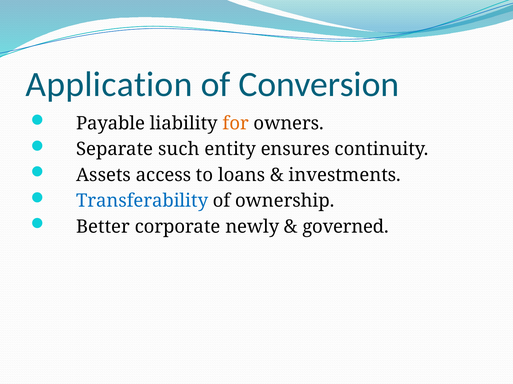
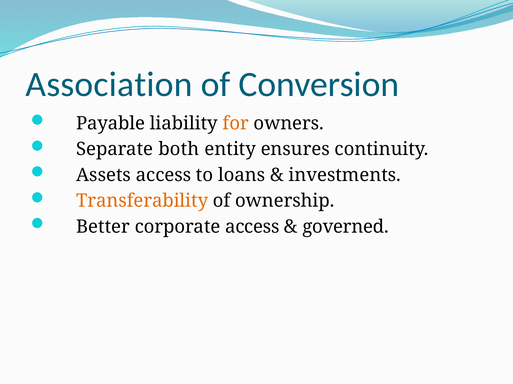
Application: Application -> Association
such: such -> both
Transferability colour: blue -> orange
corporate newly: newly -> access
